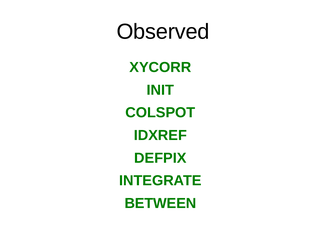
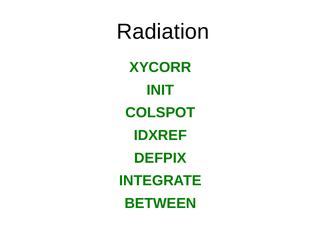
Observed: Observed -> Radiation
